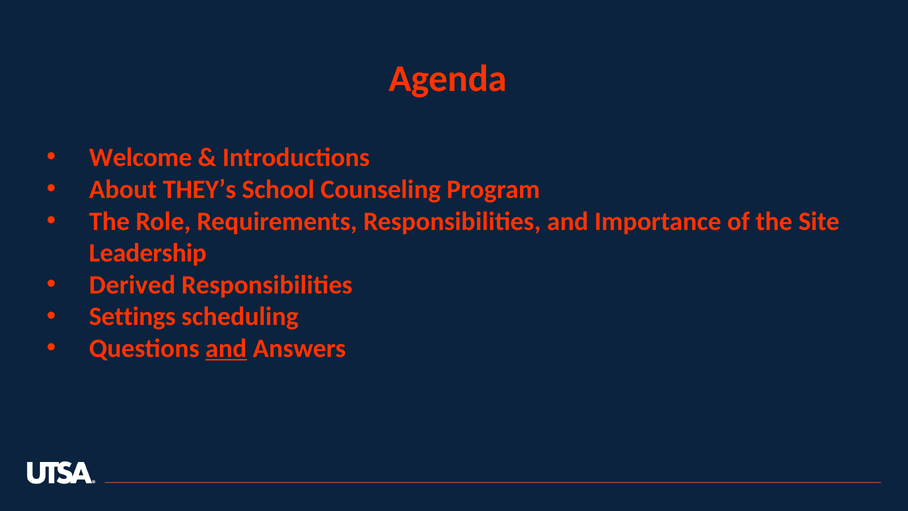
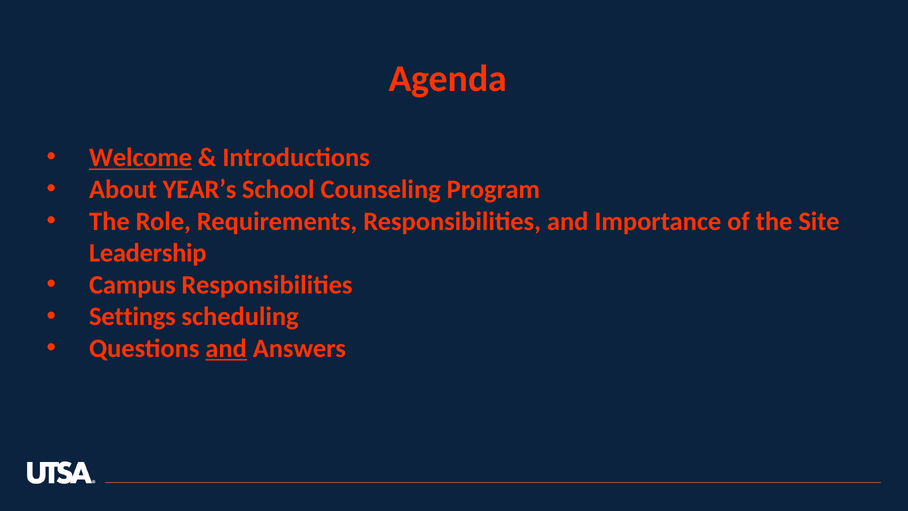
Welcome underline: none -> present
THEY’s: THEY’s -> YEAR’s
Derived: Derived -> Campus
